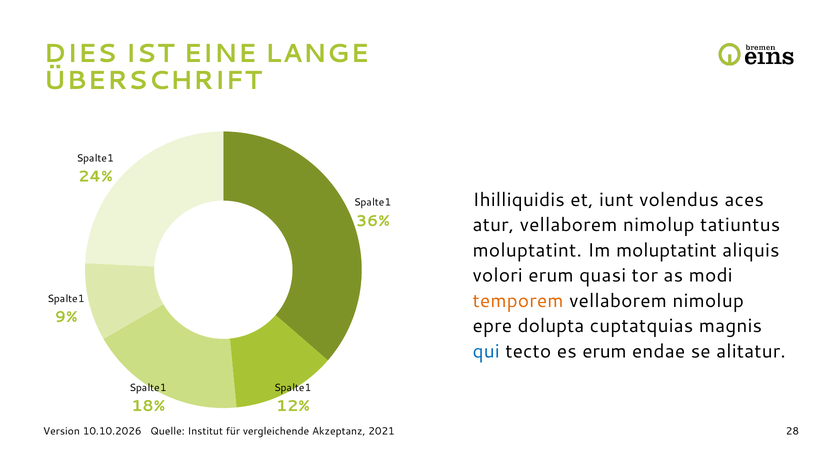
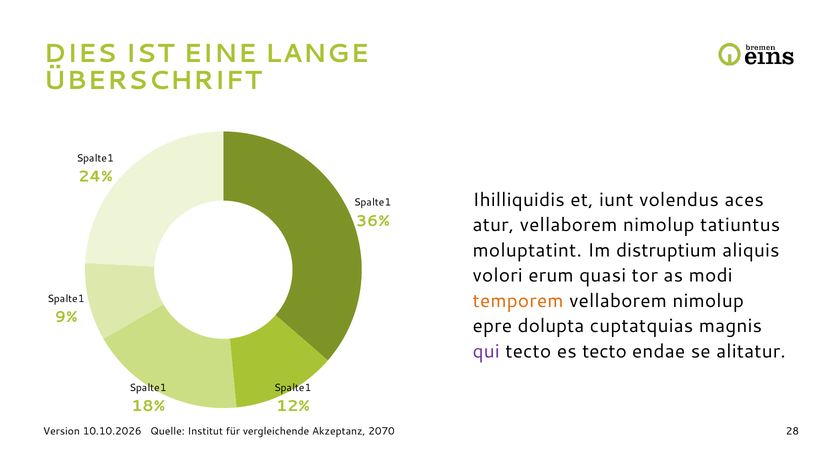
Im moluptatint: moluptatint -> distruptium
qui colour: blue -> purple
es erum: erum -> tecto
2021: 2021 -> 2070
